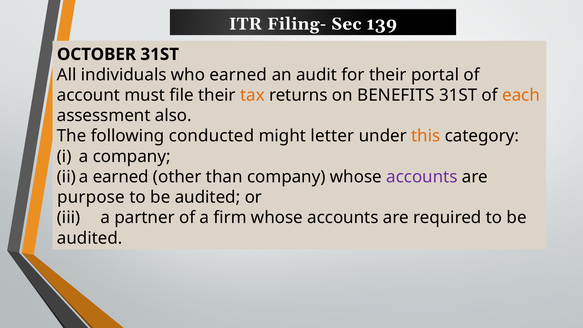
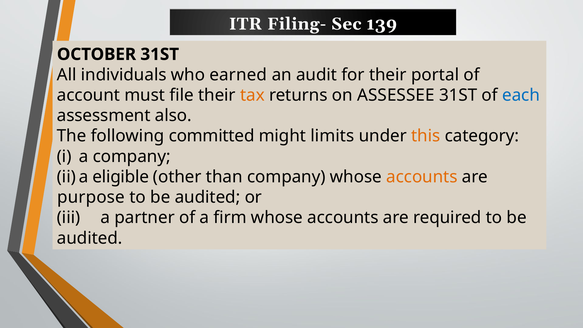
BENEFITS: BENEFITS -> ASSESSEE
each colour: orange -> blue
conducted: conducted -> committed
letter: letter -> limits
earned at (121, 177): earned -> eligible
accounts at (422, 177) colour: purple -> orange
